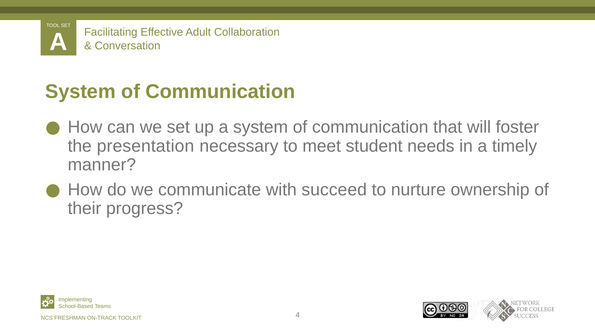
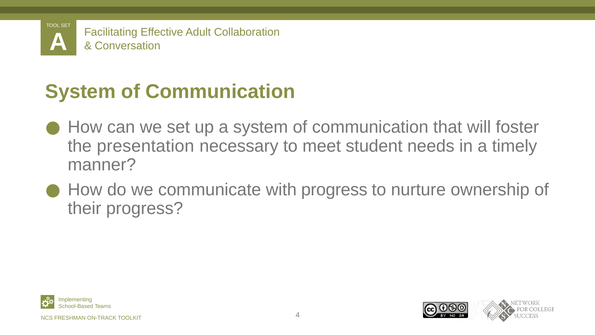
with succeed: succeed -> progress
